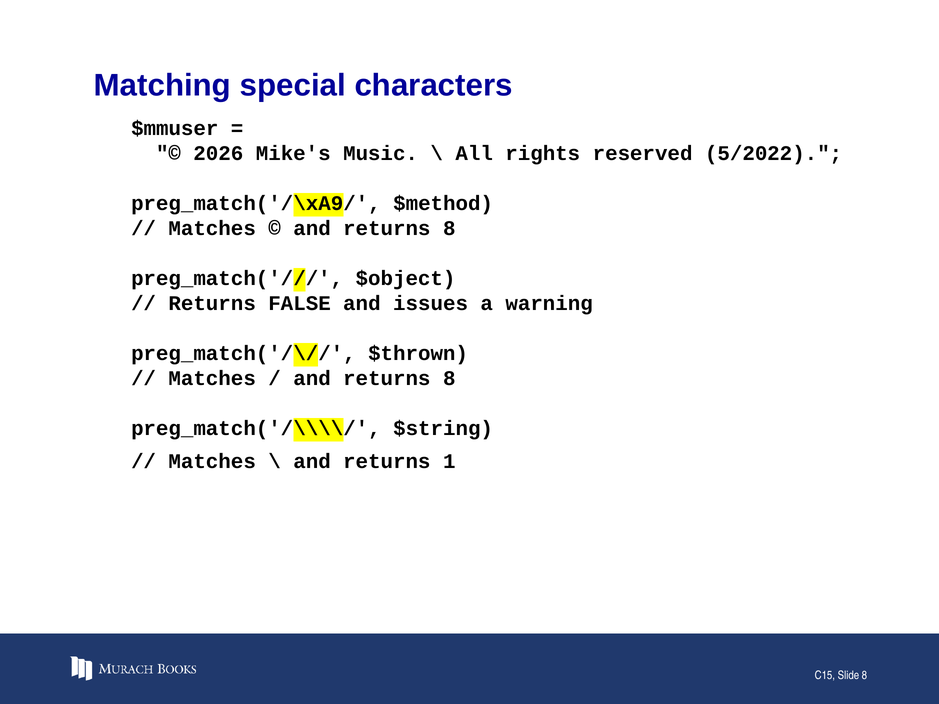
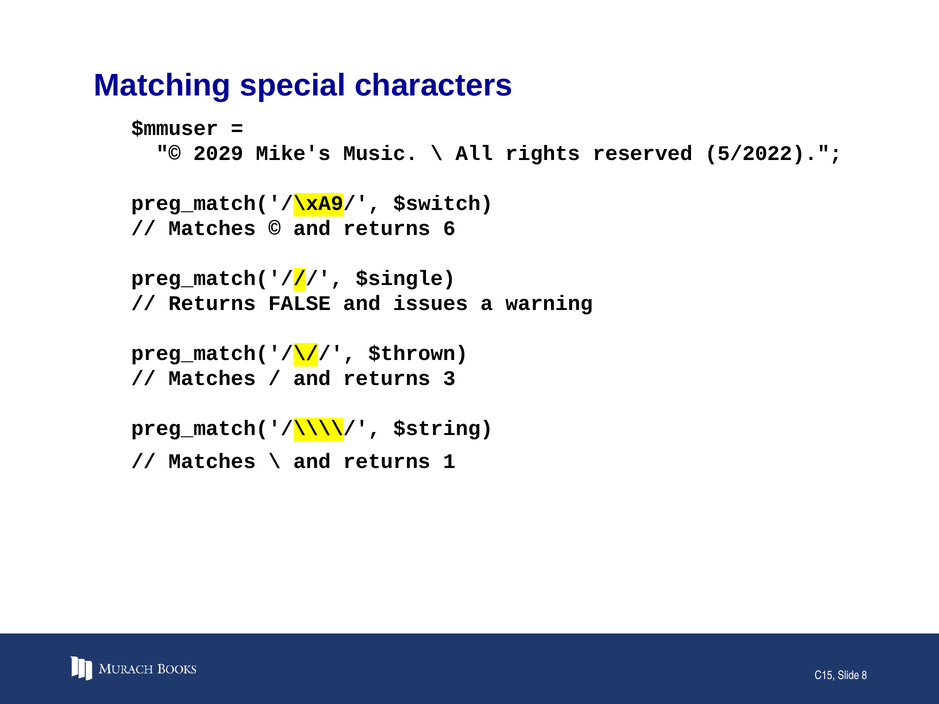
2026: 2026 -> 2029
$method: $method -> $switch
8 at (449, 228): 8 -> 6
$object: $object -> $single
8 at (449, 378): 8 -> 3
